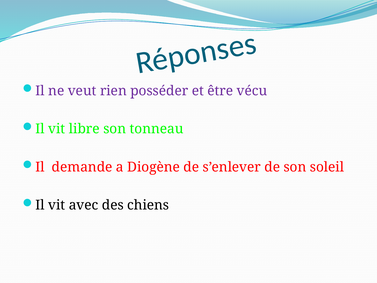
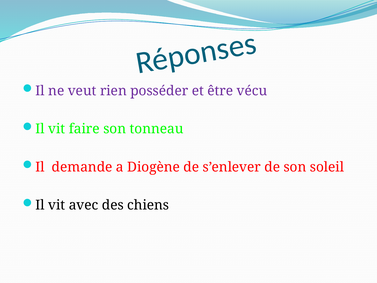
libre: libre -> faire
